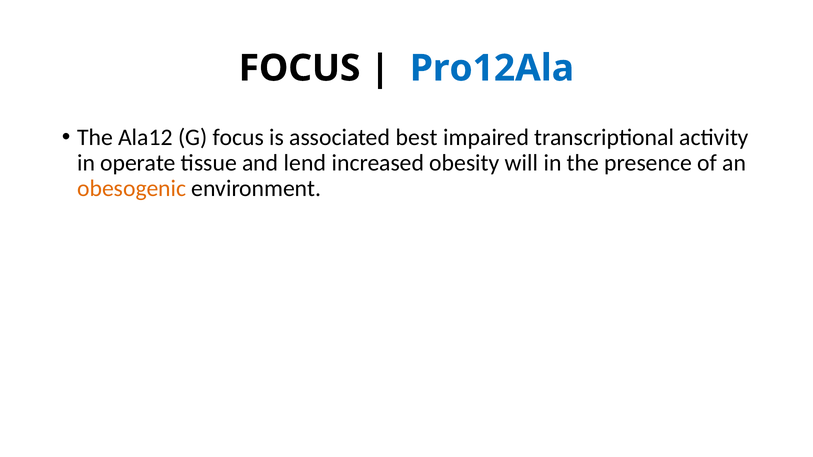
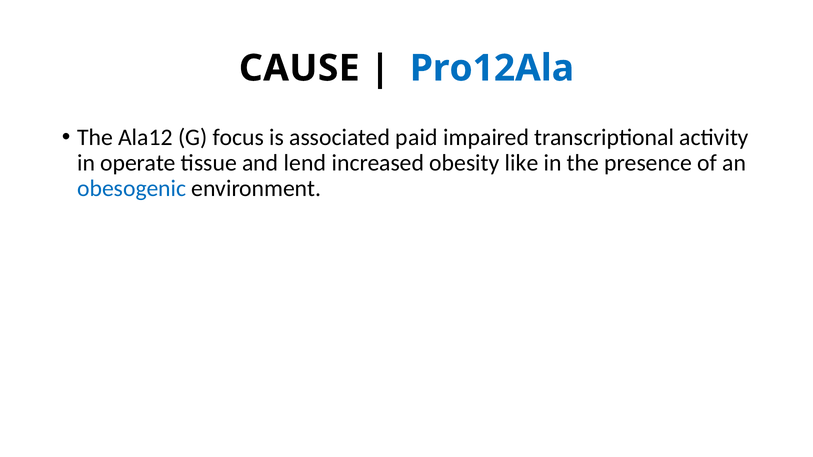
FOCUS at (300, 68): FOCUS -> CAUSE
best: best -> paid
will: will -> like
obesogenic colour: orange -> blue
